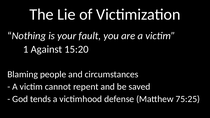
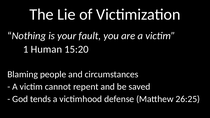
Against: Against -> Human
75:25: 75:25 -> 26:25
